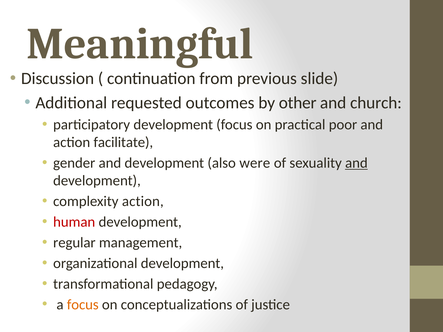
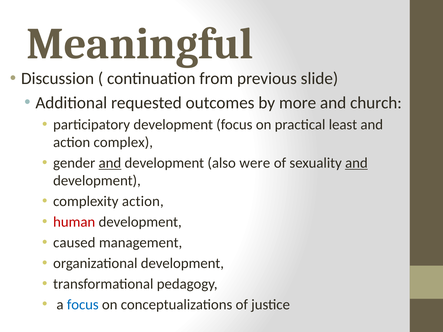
other: other -> more
poor: poor -> least
facilitate: facilitate -> complex
and at (110, 163) underline: none -> present
regular: regular -> caused
focus at (83, 305) colour: orange -> blue
